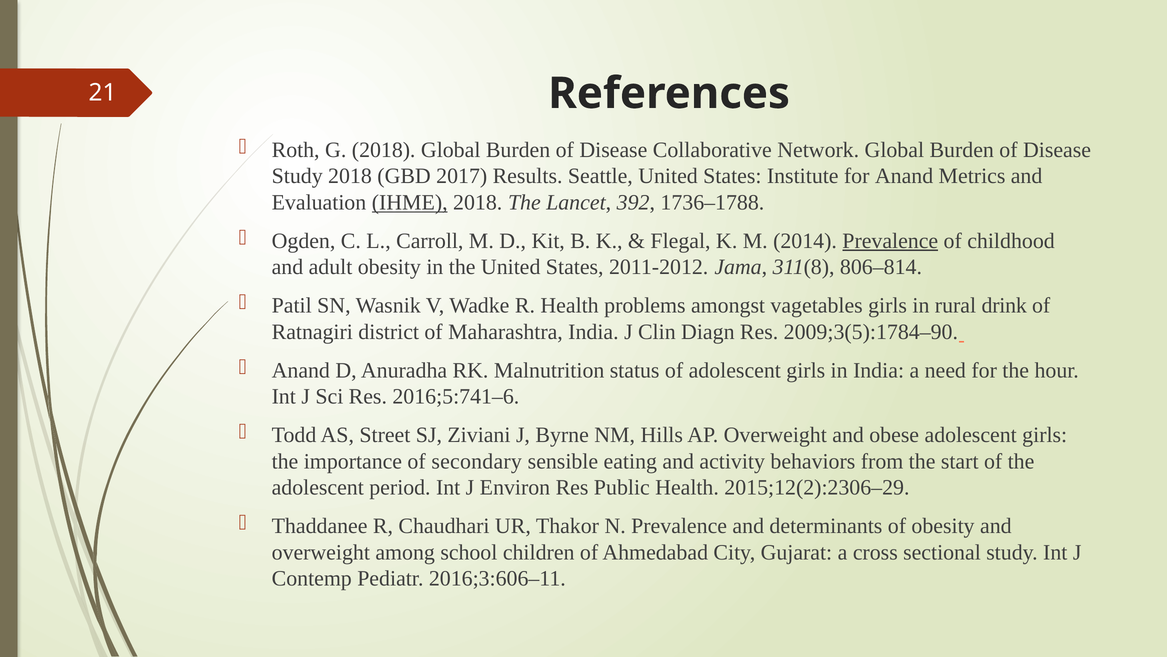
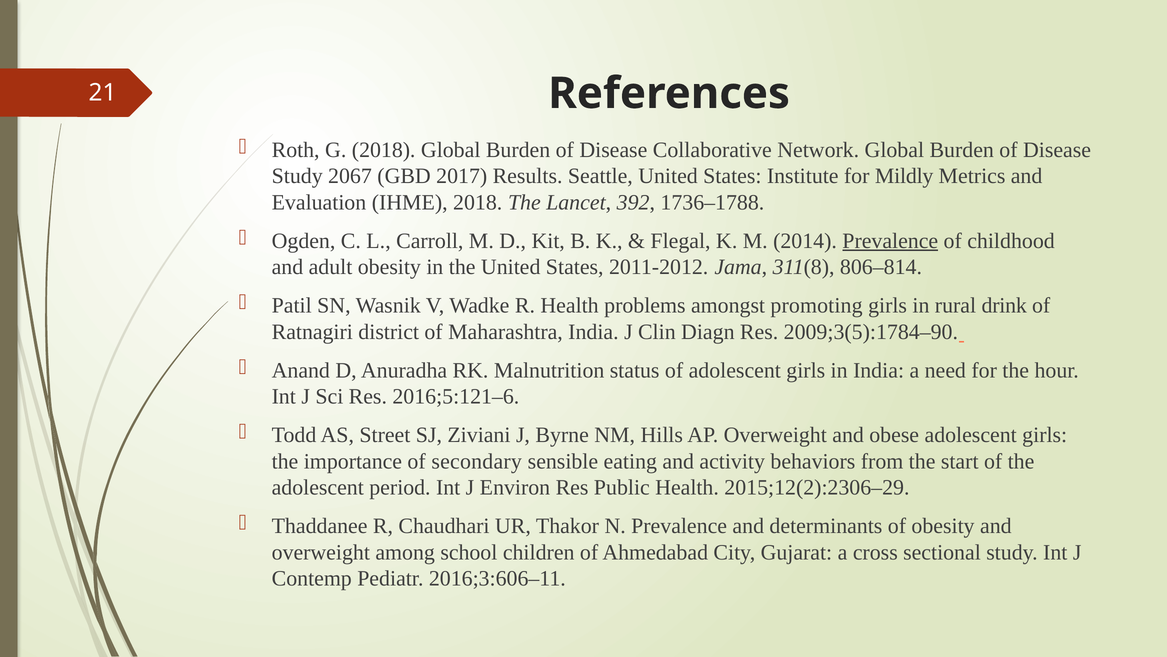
Study 2018: 2018 -> 2067
for Anand: Anand -> Mildly
IHME underline: present -> none
vagetables: vagetables -> promoting
2016;5:741–6: 2016;5:741–6 -> 2016;5:121–6
